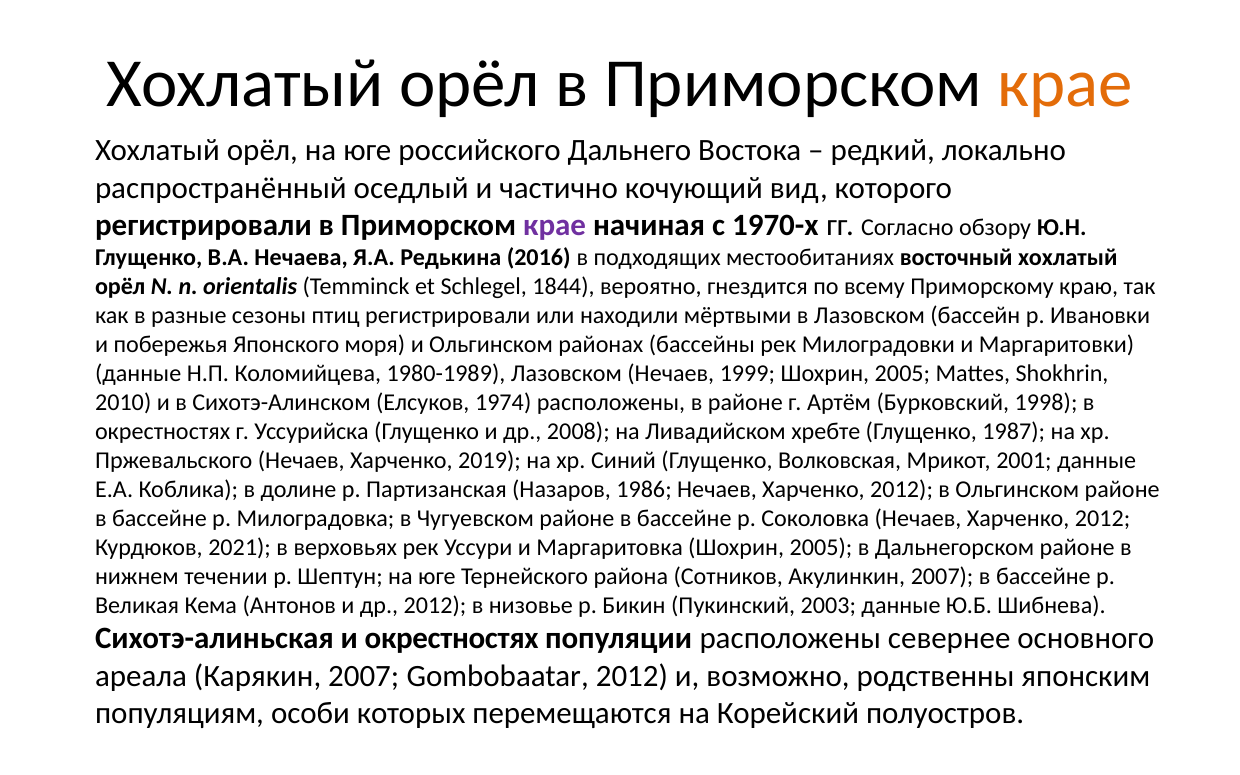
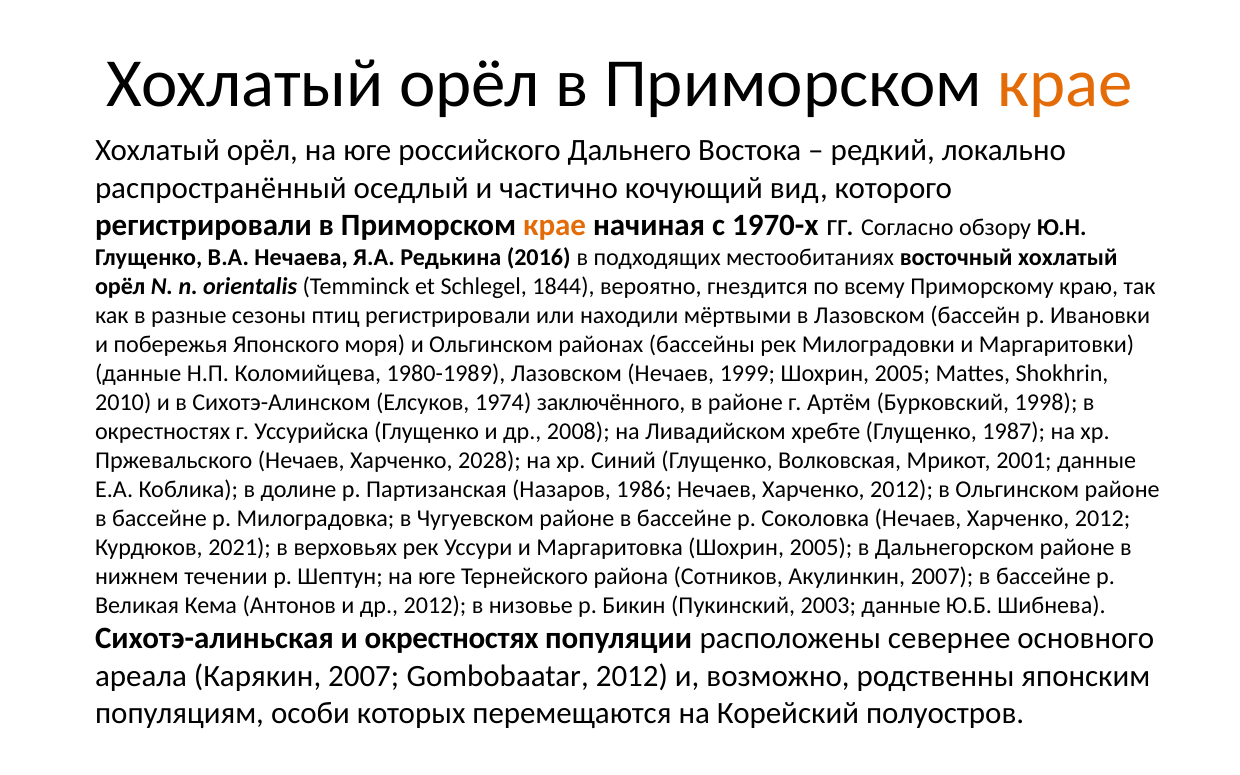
крае at (555, 225) colour: purple -> orange
1974 расположены: расположены -> заключённого
2019: 2019 -> 2028
